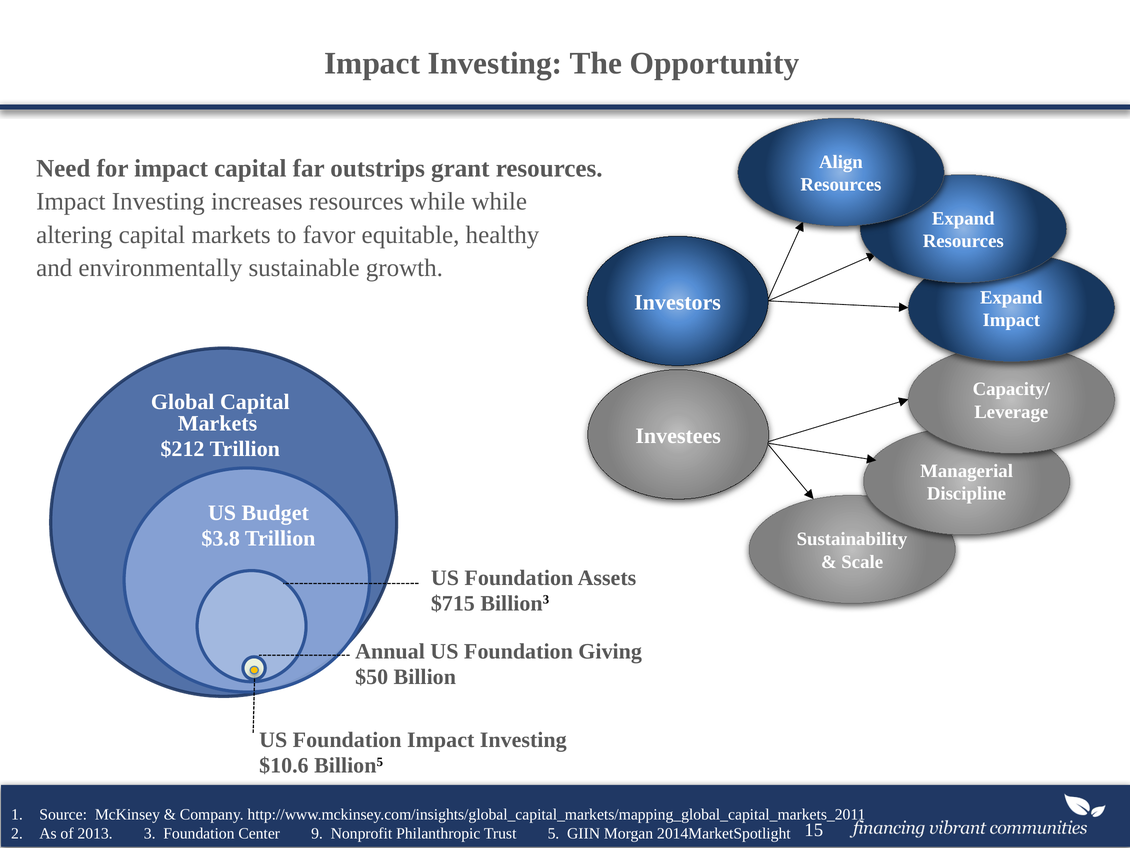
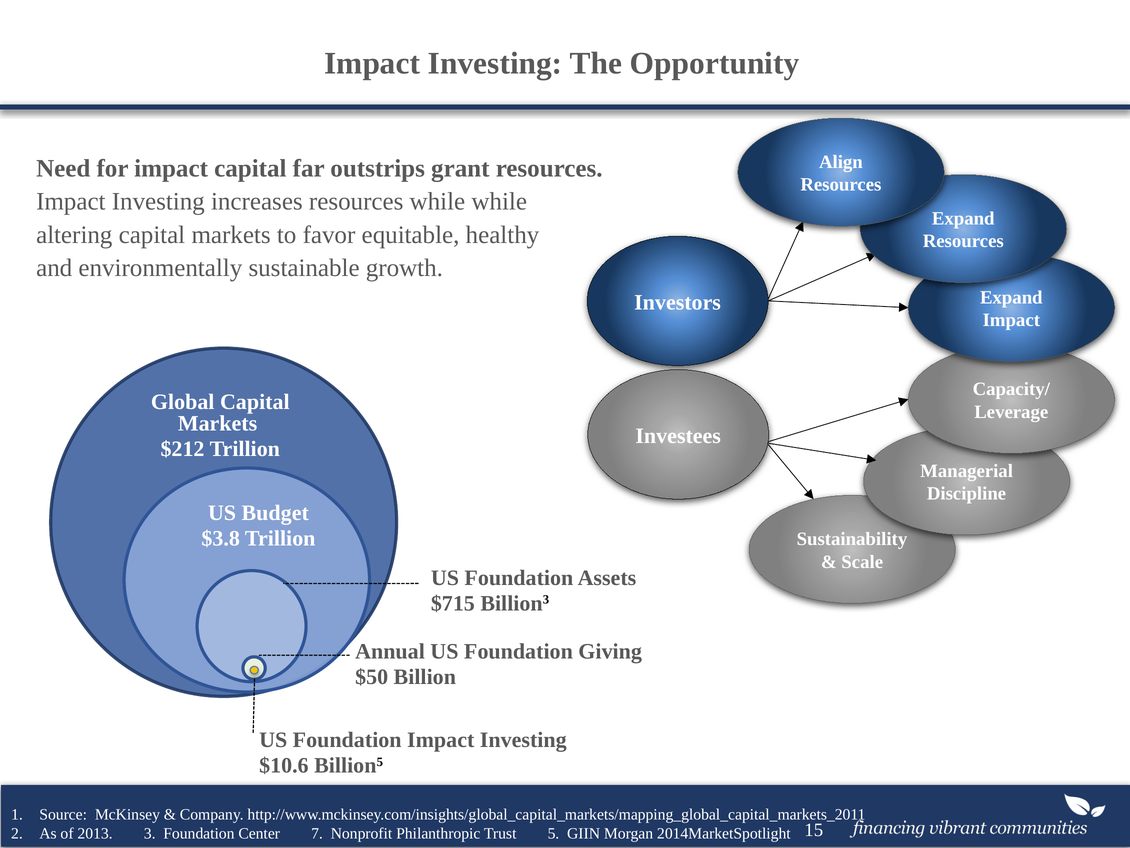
9: 9 -> 7
